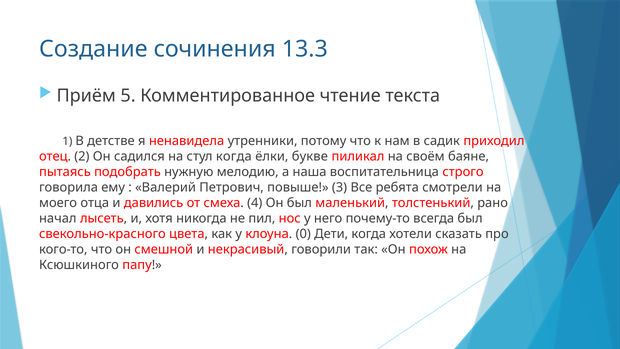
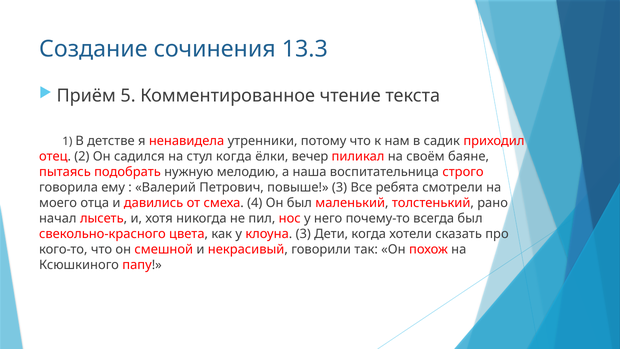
букве: букве -> вечер
клоуна 0: 0 -> 3
